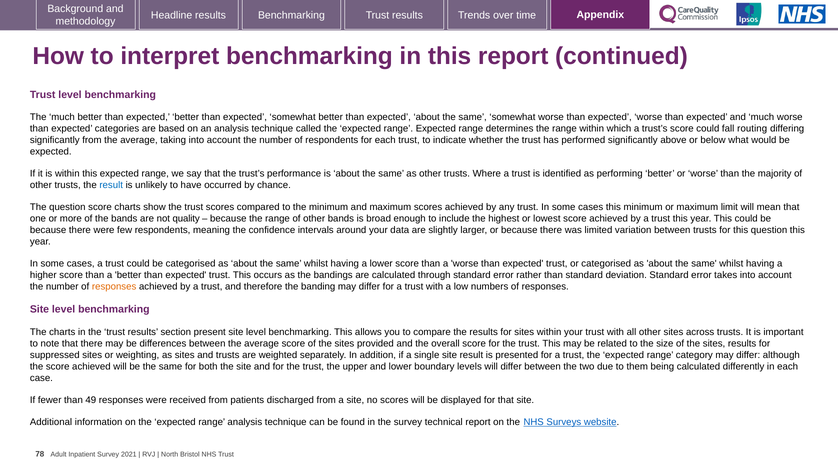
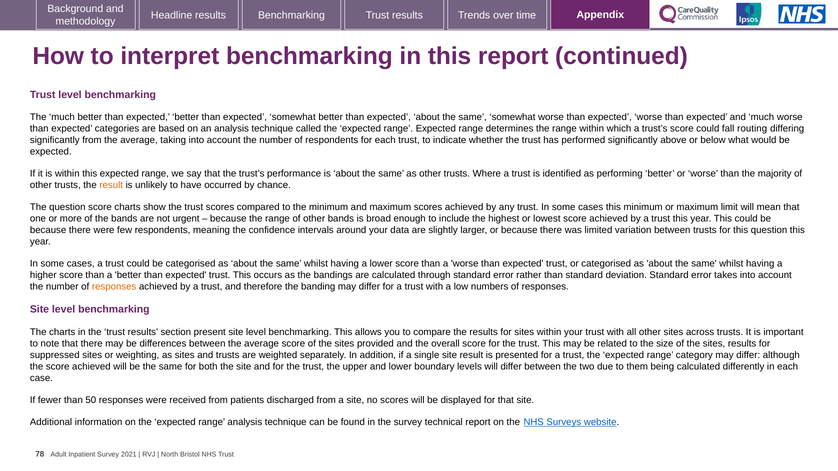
result at (111, 185) colour: blue -> orange
quality: quality -> urgent
49: 49 -> 50
